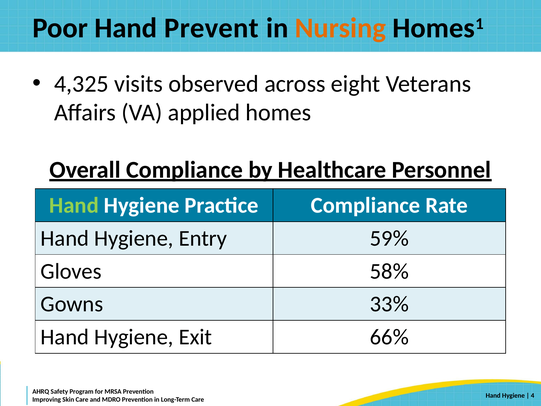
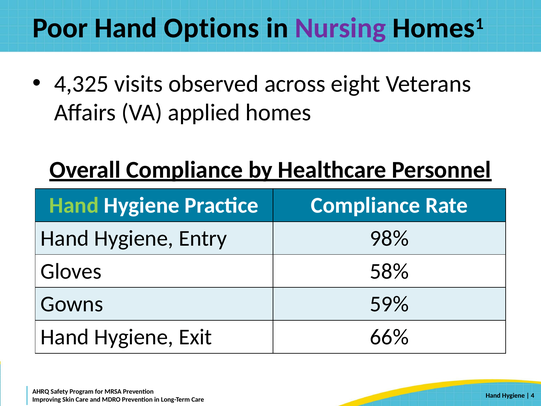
Prevent: Prevent -> Options
Nursing colour: orange -> purple
59%: 59% -> 98%
33%: 33% -> 59%
